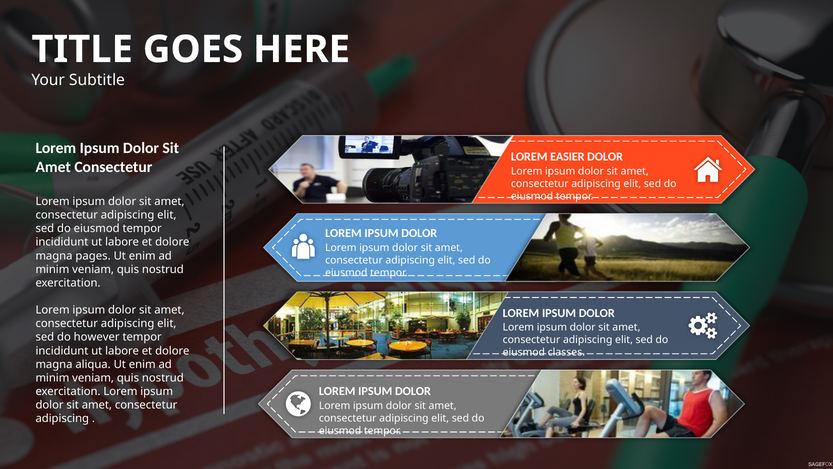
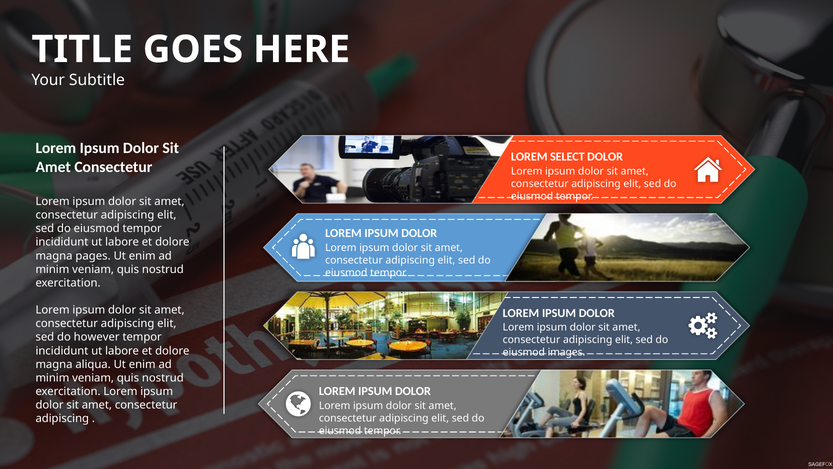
EASIER: EASIER -> SELECT
classes: classes -> images
